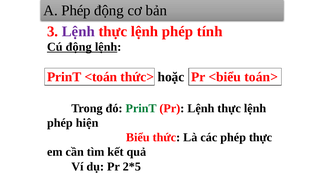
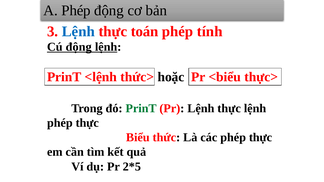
Lệnh at (78, 31) colour: purple -> blue
lệnh at (145, 31): lệnh -> toán
<toán: <toán -> <lệnh
toán>: toán> -> thực>
hiện at (87, 123): hiện -> thực
